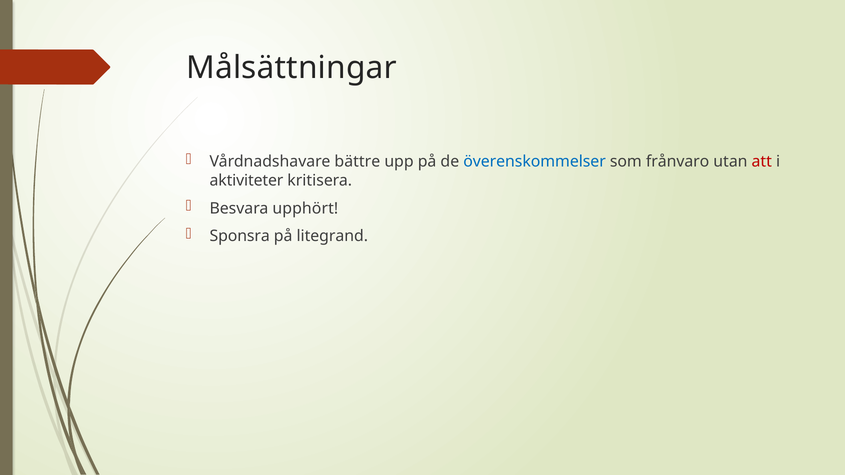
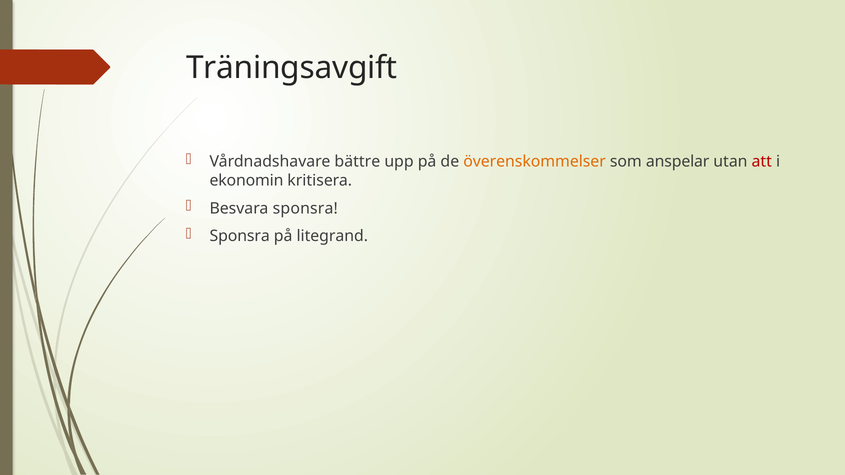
Målsättningar: Målsättningar -> Träningsavgift
överenskommelser colour: blue -> orange
frånvaro: frånvaro -> anspelar
aktiviteter: aktiviteter -> ekonomin
Besvara upphört: upphört -> sponsra
